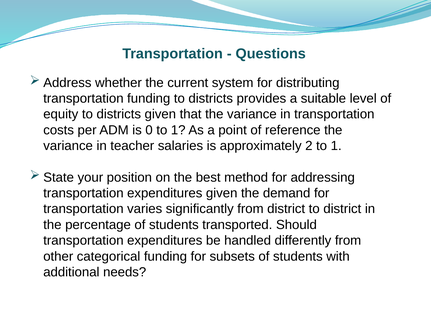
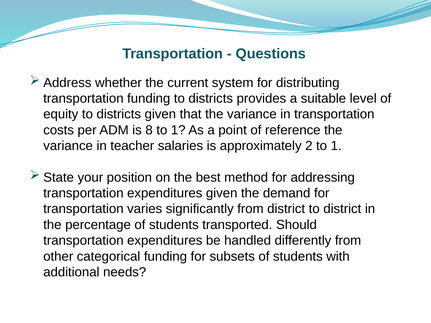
0: 0 -> 8
